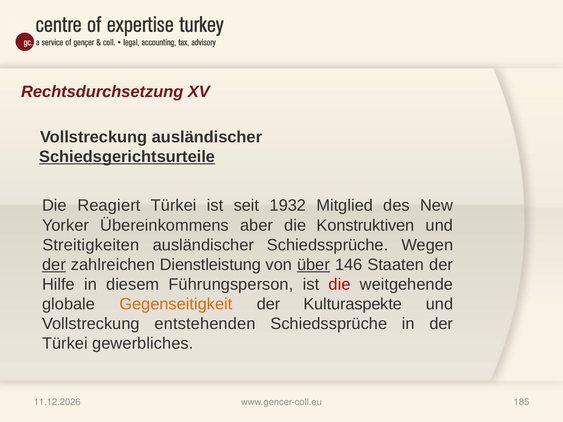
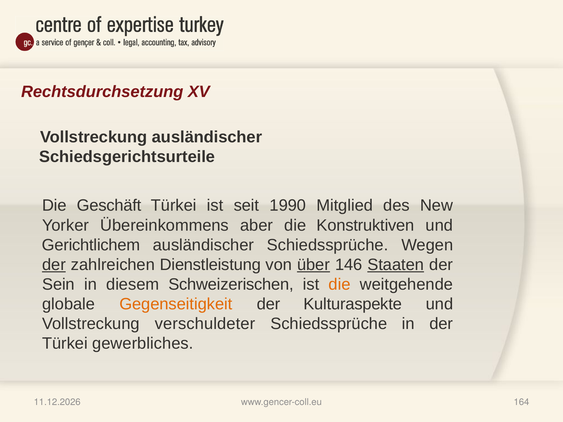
Schiedsgerichtsurteile underline: present -> none
Reagiert: Reagiert -> Geschäft
1932: 1932 -> 1990
Streitigkeiten: Streitigkeiten -> Gerichtlichem
Staaten underline: none -> present
Hilfe: Hilfe -> Sein
Führungsperson: Führungsperson -> Schweizerischen
die at (340, 285) colour: red -> orange
entstehenden: entstehenden -> verschuldeter
185: 185 -> 164
